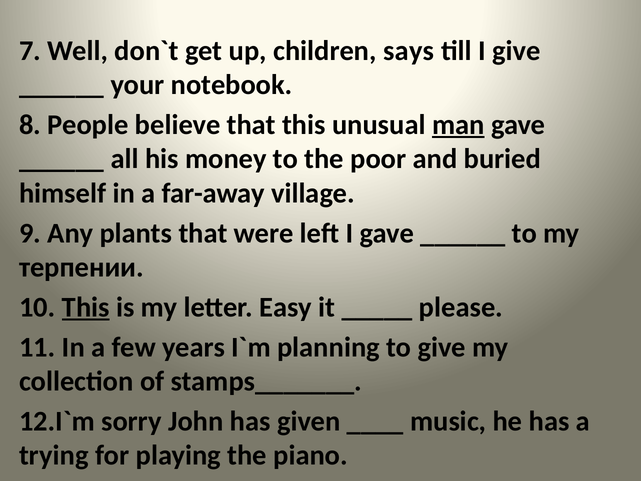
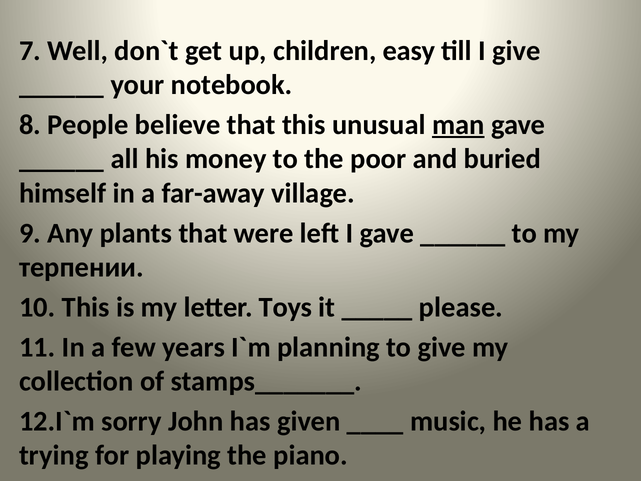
says: says -> easy
This at (86, 307) underline: present -> none
Easy: Easy -> Toys
